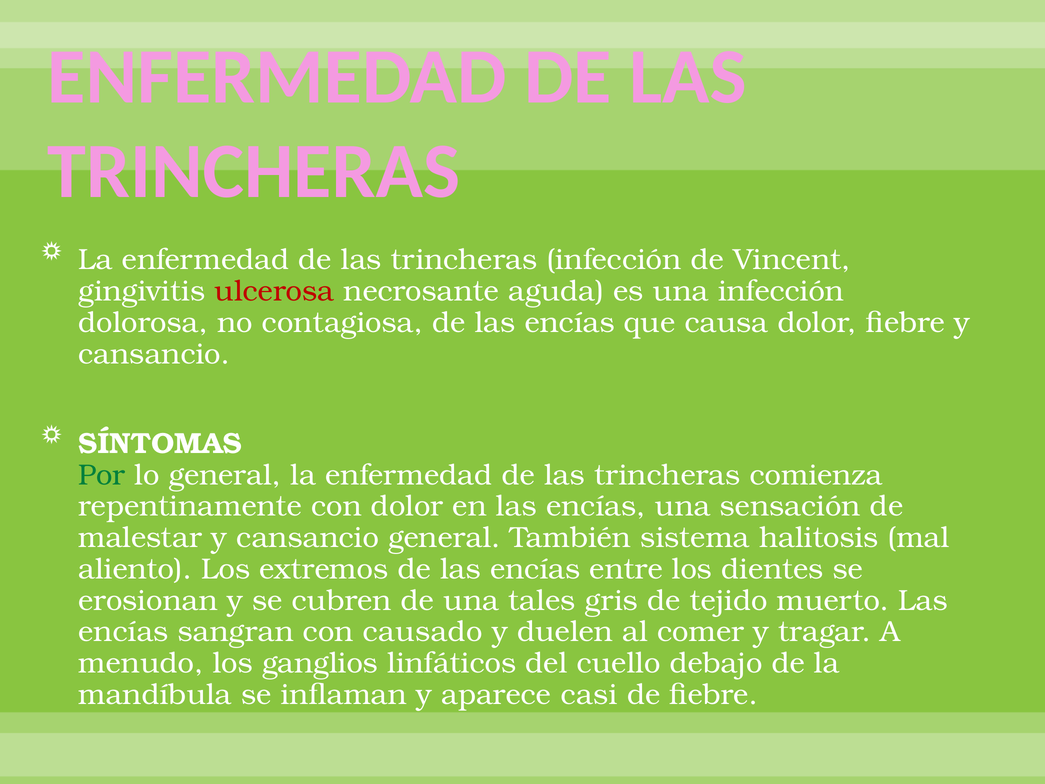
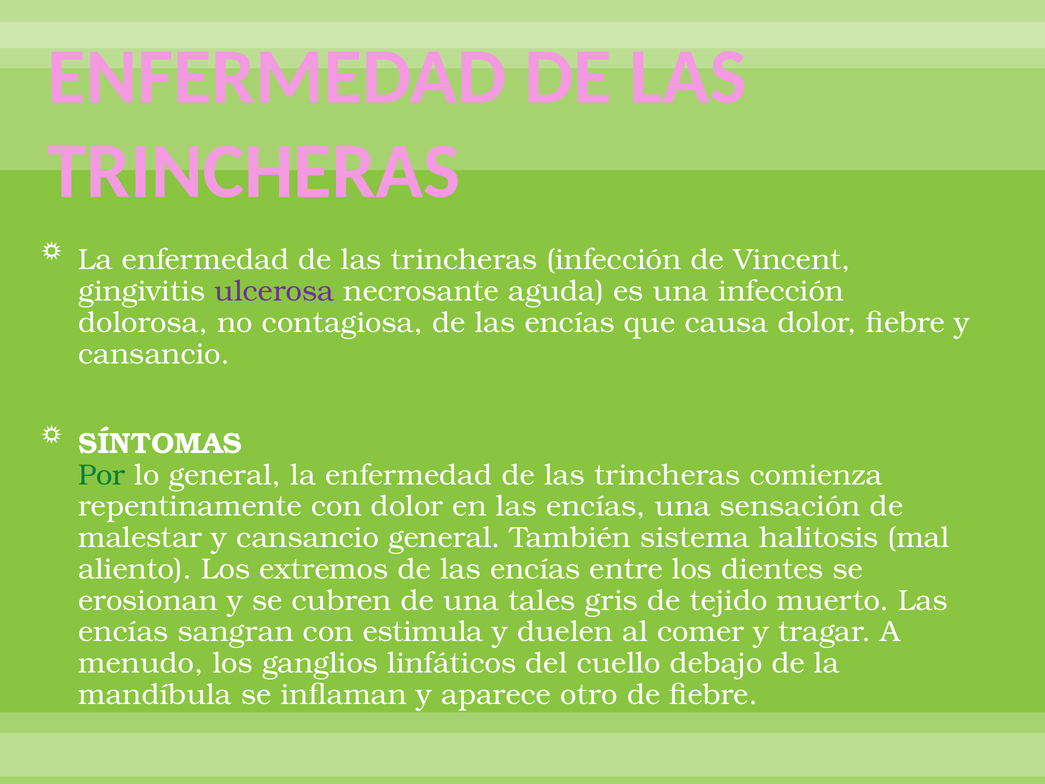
ulcerosa colour: red -> purple
causado: causado -> estimula
casi: casi -> otro
